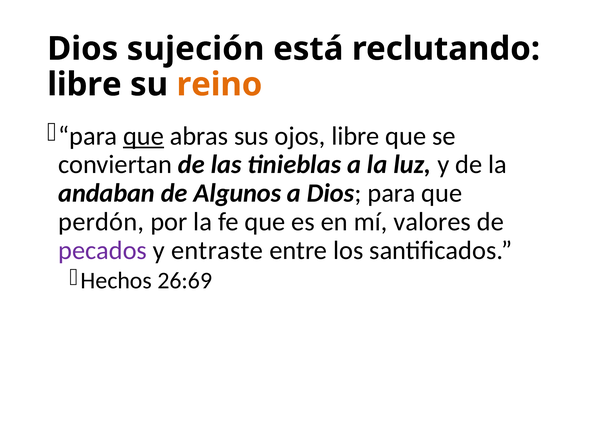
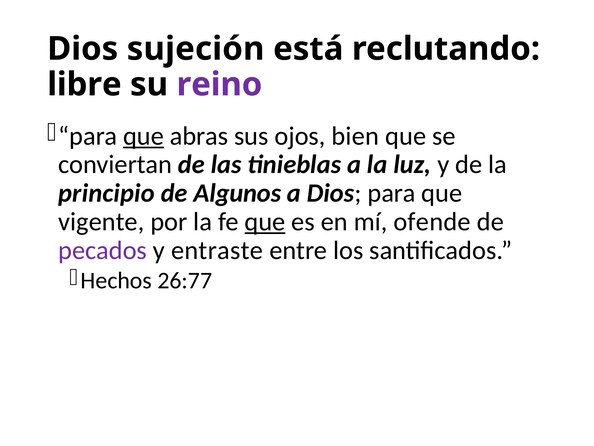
reino colour: orange -> purple
ojos libre: libre -> bien
andaban: andaban -> principio
perdón: perdón -> vigente
que at (265, 221) underline: none -> present
valores: valores -> ofende
26:69: 26:69 -> 26:77
